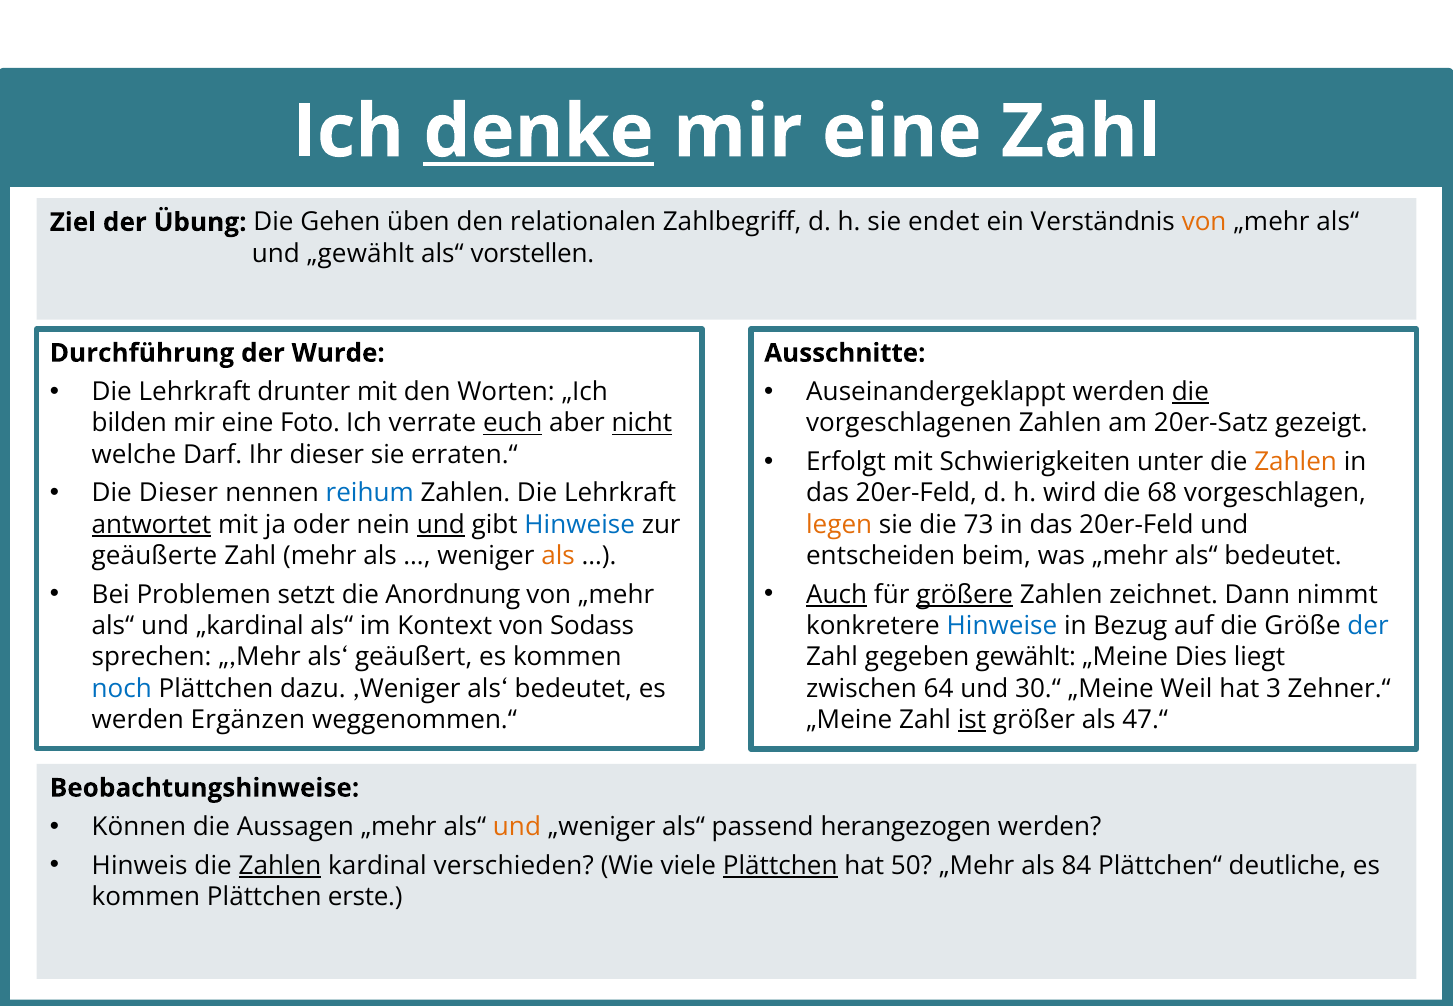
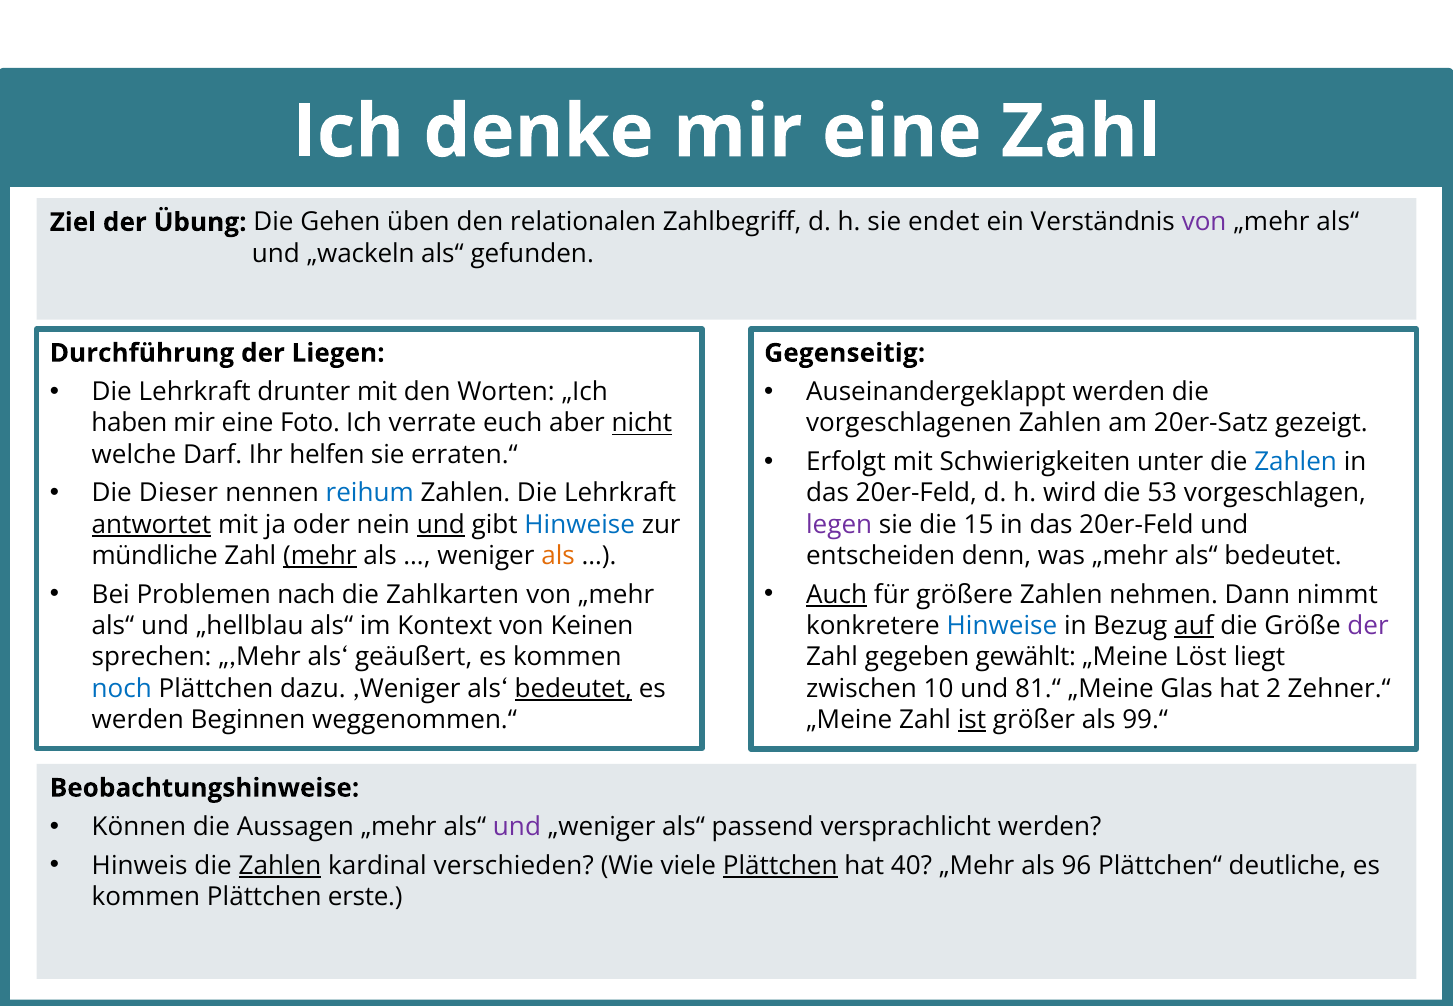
denke underline: present -> none
von at (1204, 222) colour: orange -> purple
„gewählt: „gewählt -> „wackeln
vorstellen: vorstellen -> gefunden
Wurde: Wurde -> Liegen
Ausschnitte: Ausschnitte -> Gegenseitig
die at (1190, 392) underline: present -> none
bilden: bilden -> haben
euch underline: present -> none
Ihr dieser: dieser -> helfen
Zahlen at (1296, 462) colour: orange -> blue
68: 68 -> 53
legen colour: orange -> purple
73: 73 -> 15
geäußerte: geäußerte -> mündliche
mehr underline: none -> present
beim: beim -> denn
setzt: setzt -> nach
Anordnung: Anordnung -> Zahlkarten
größere underline: present -> none
zeichnet: zeichnet -> nehmen
„kardinal: „kardinal -> „hellblau
Sodass: Sodass -> Keinen
auf underline: none -> present
der at (1368, 626) colour: blue -> purple
Dies: Dies -> Löst
bedeutet at (573, 689) underline: none -> present
64: 64 -> 10
30.“: 30.“ -> 81.“
Weil: Weil -> Glas
3: 3 -> 2
Ergänzen: Ergänzen -> Beginnen
47.“: 47.“ -> 99.“
und at (517, 827) colour: orange -> purple
herangezogen: herangezogen -> versprachlicht
50: 50 -> 40
84: 84 -> 96
